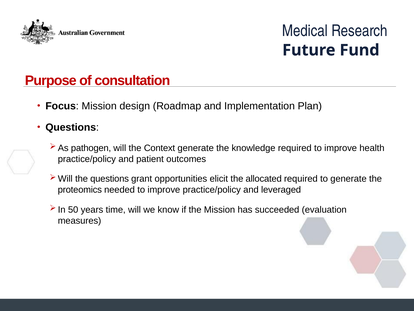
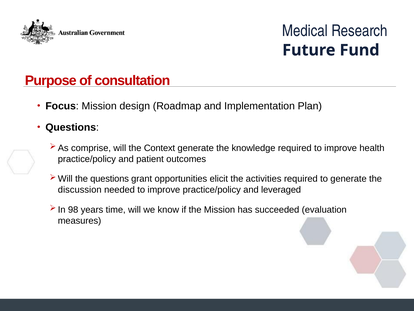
pathogen: pathogen -> comprise
allocated: allocated -> activities
proteomics: proteomics -> discussion
50: 50 -> 98
